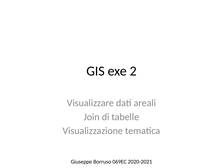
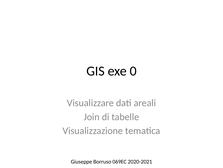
2: 2 -> 0
